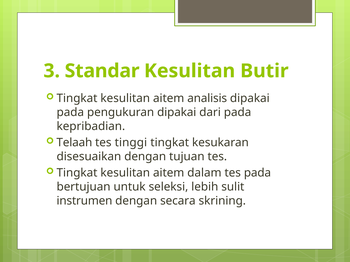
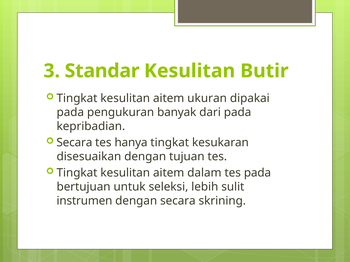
analisis: analisis -> ukuran
pengukuran dipakai: dipakai -> banyak
Telaah at (74, 143): Telaah -> Secara
tinggi: tinggi -> hanya
